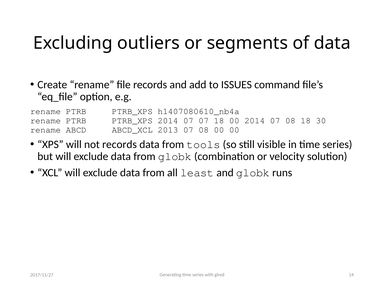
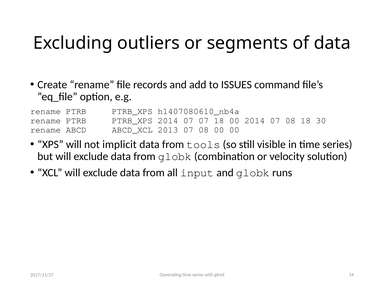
not records: records -> implicit
least: least -> input
